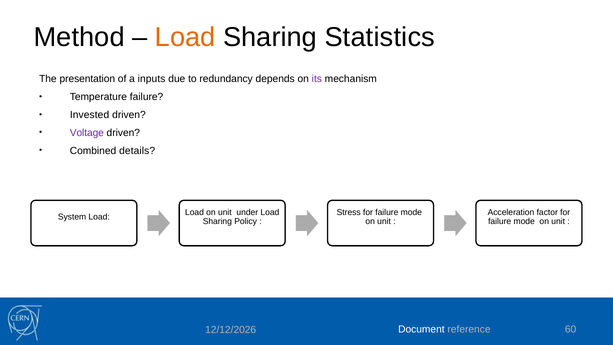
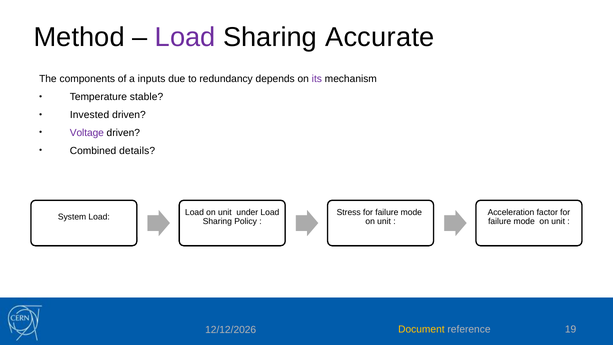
Load at (185, 37) colour: orange -> purple
Statistics: Statistics -> Accurate
presentation: presentation -> components
Temperature failure: failure -> stable
Document colour: white -> yellow
60: 60 -> 19
